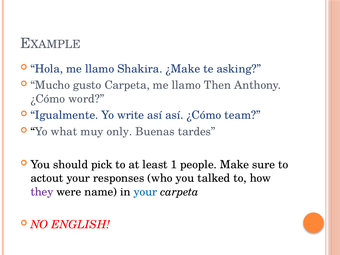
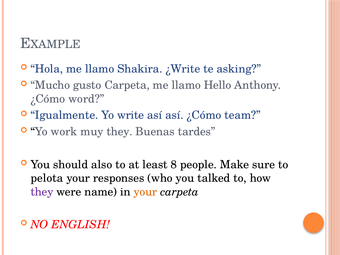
¿Make: ¿Make -> ¿Write
Then: Then -> Hello
what: what -> work
muy only: only -> they
pick: pick -> also
1: 1 -> 8
actout: actout -> pelota
your at (145, 192) colour: blue -> orange
